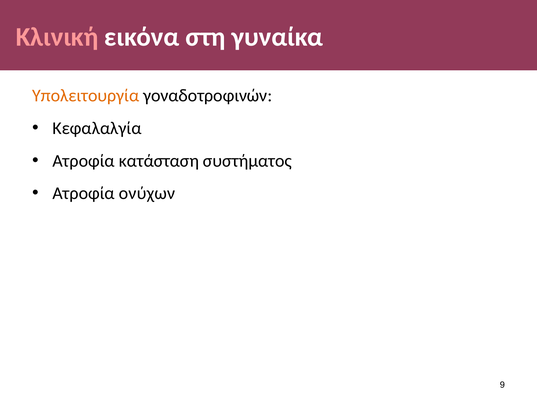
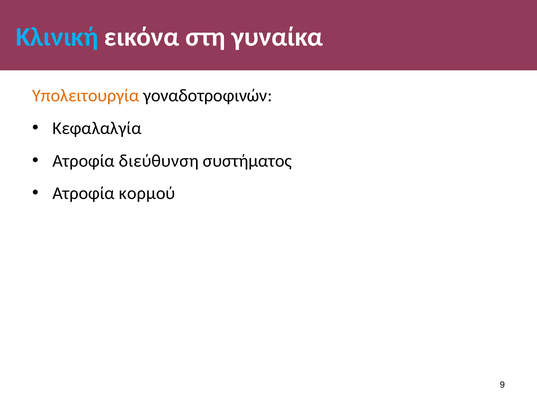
Κλινική colour: pink -> light blue
κατάσταση: κατάσταση -> διεύθυνση
ονύχων: ονύχων -> κορμού
